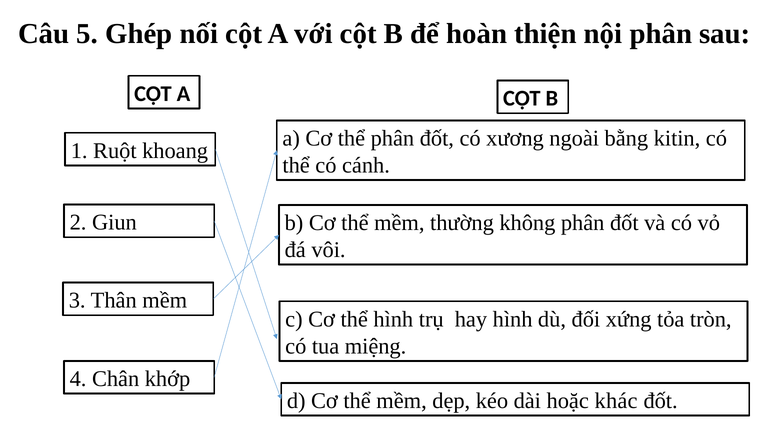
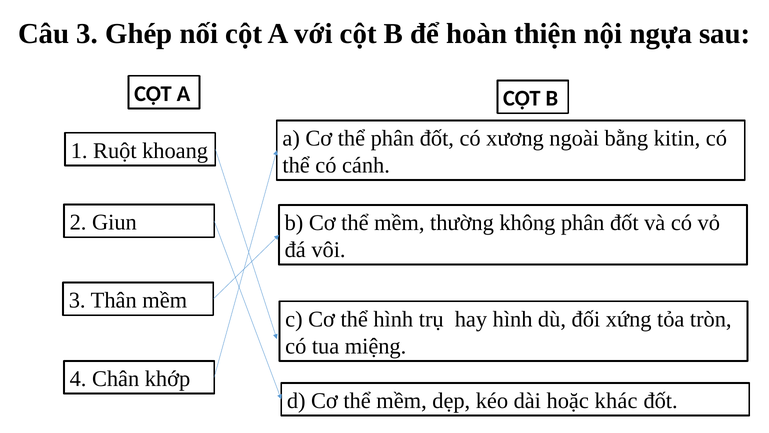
Câu 5: 5 -> 3
nội phân: phân -> ngựa
